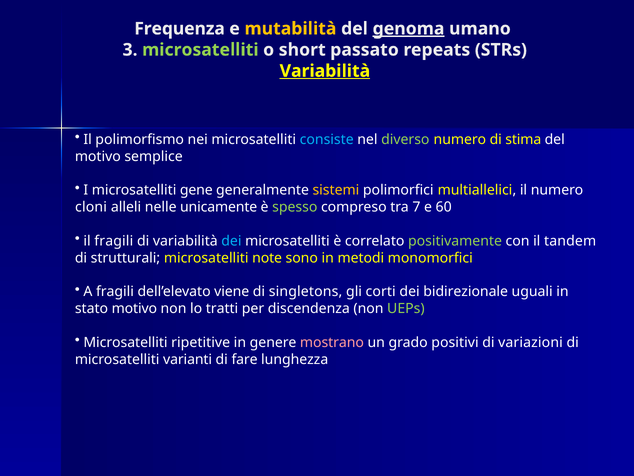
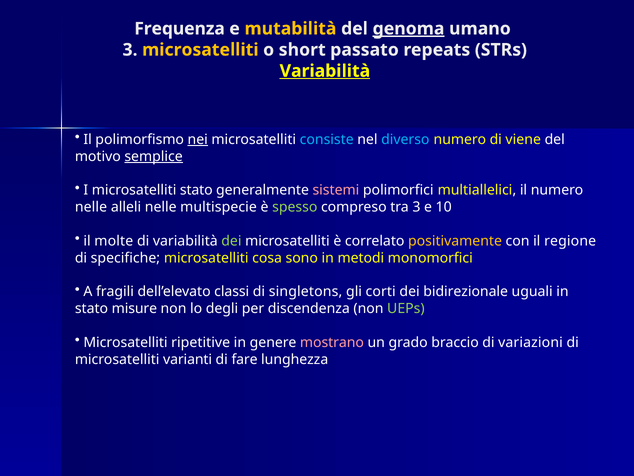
microsatelliti at (200, 50) colour: light green -> yellow
nei underline: none -> present
diverso colour: light green -> light blue
stima: stima -> viene
semplice underline: none -> present
microsatelliti gene: gene -> stato
sistemi colour: yellow -> pink
cloni at (91, 207): cloni -> nelle
unicamente: unicamente -> multispecie
tra 7: 7 -> 3
60: 60 -> 10
il fragili: fragili -> molte
dei at (231, 241) colour: light blue -> light green
positivamente colour: light green -> yellow
tandem: tandem -> regione
strutturali: strutturali -> specifiche
note: note -> cosa
viene: viene -> classi
stato motivo: motivo -> misure
tratti: tratti -> degli
positivi: positivi -> braccio
